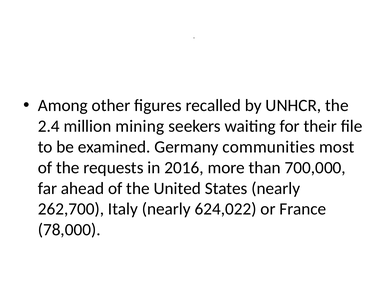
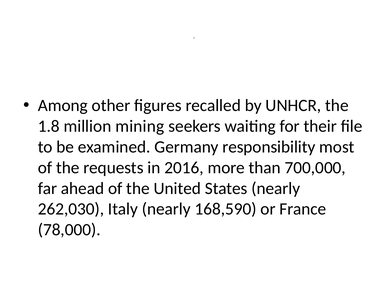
2.4: 2.4 -> 1.8
communities: communities -> responsibility
262,700: 262,700 -> 262,030
624,022: 624,022 -> 168,590
